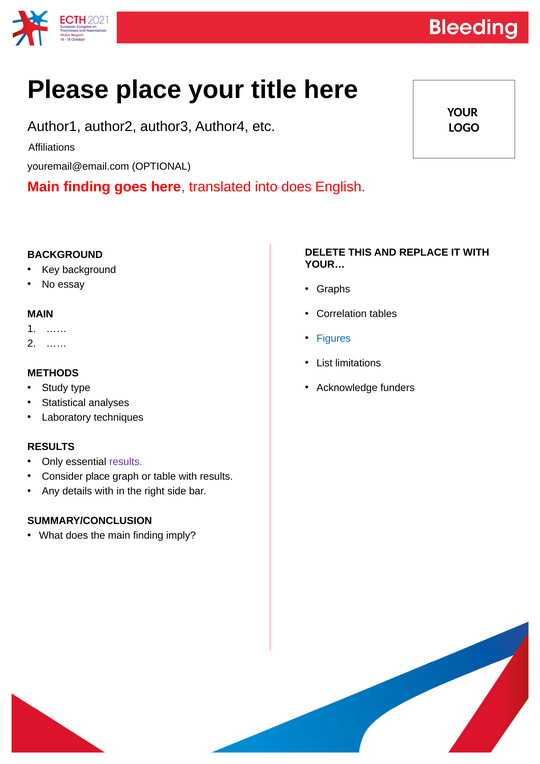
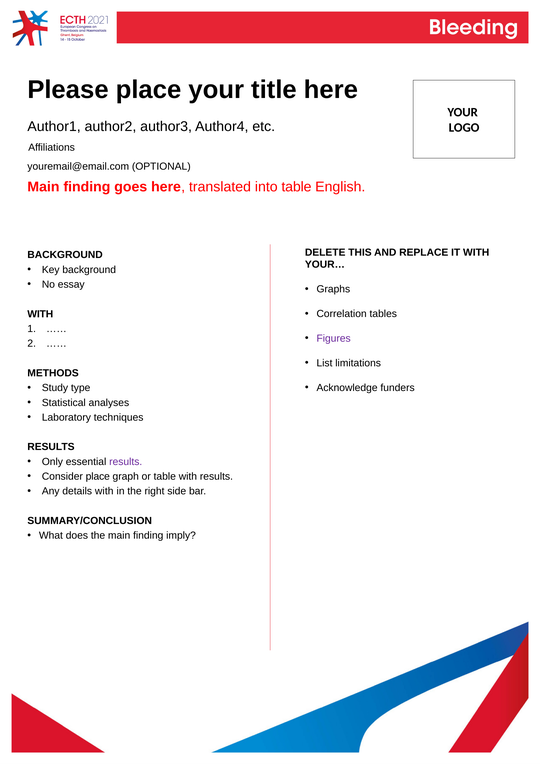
into does: does -> table
MAIN at (40, 314): MAIN -> WITH
Figures colour: blue -> purple
